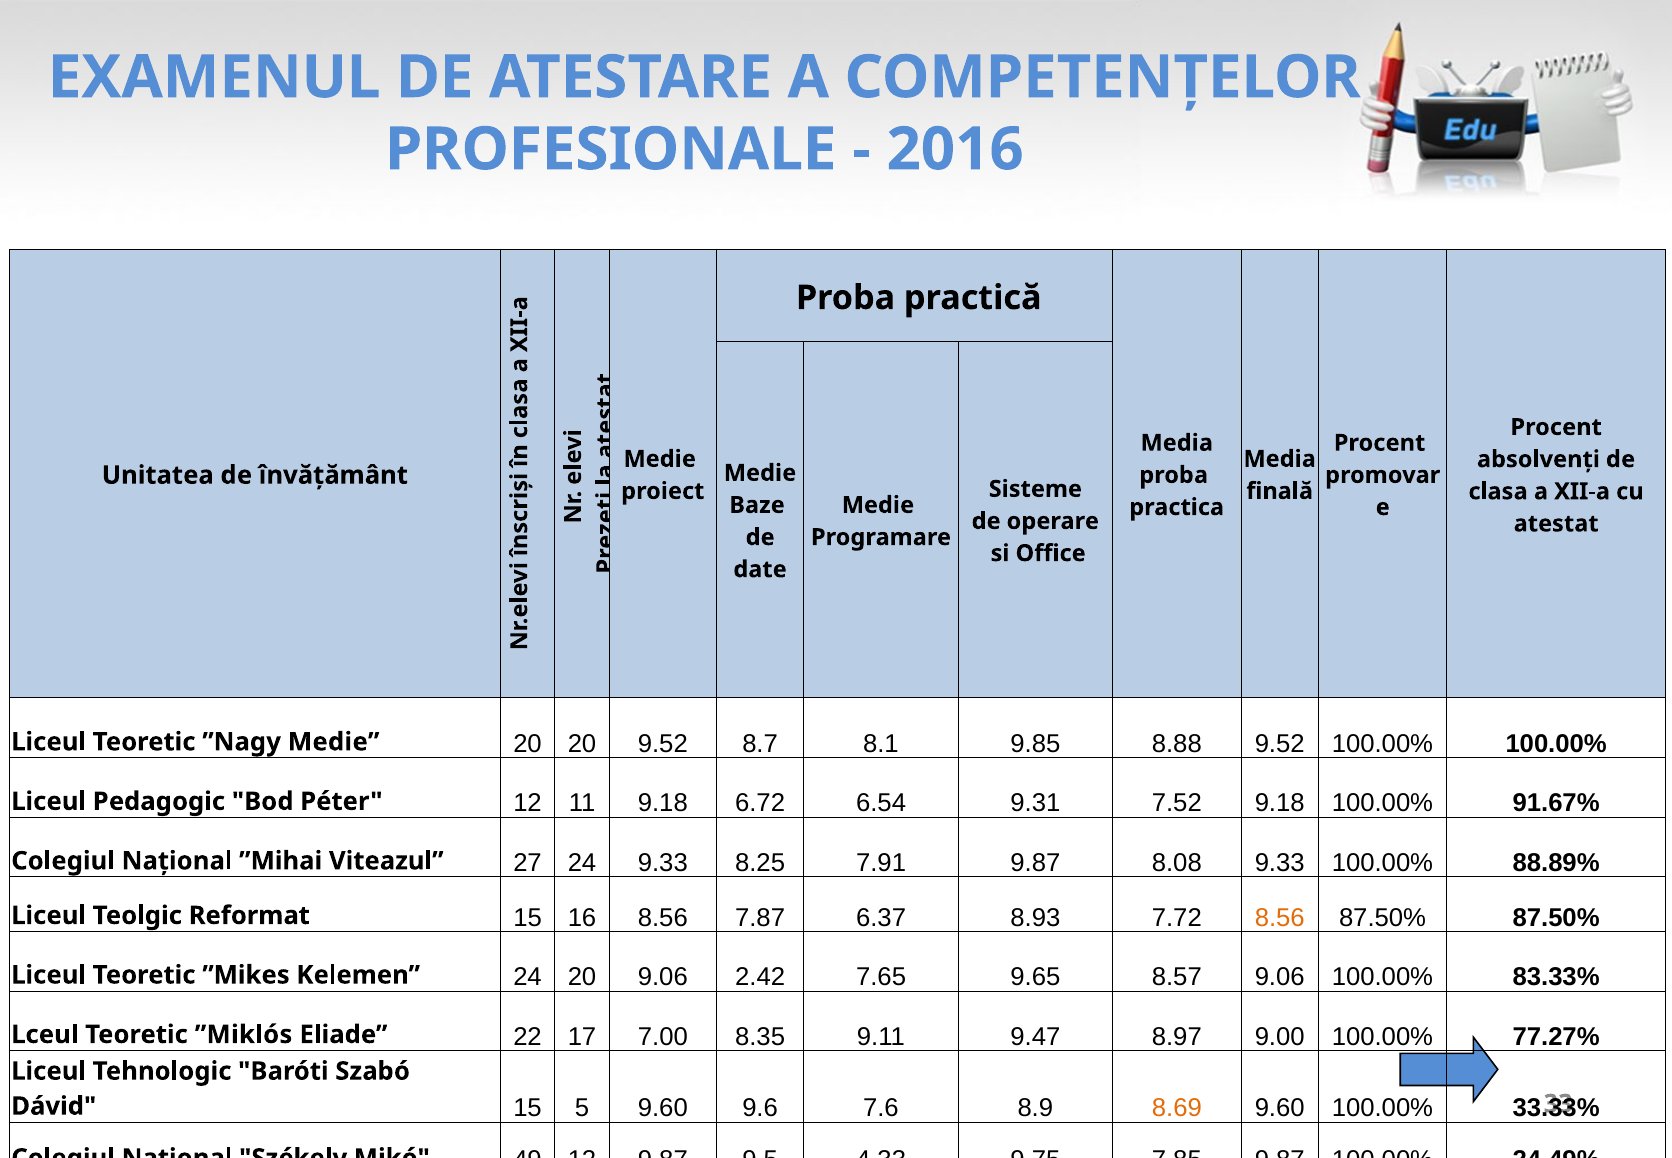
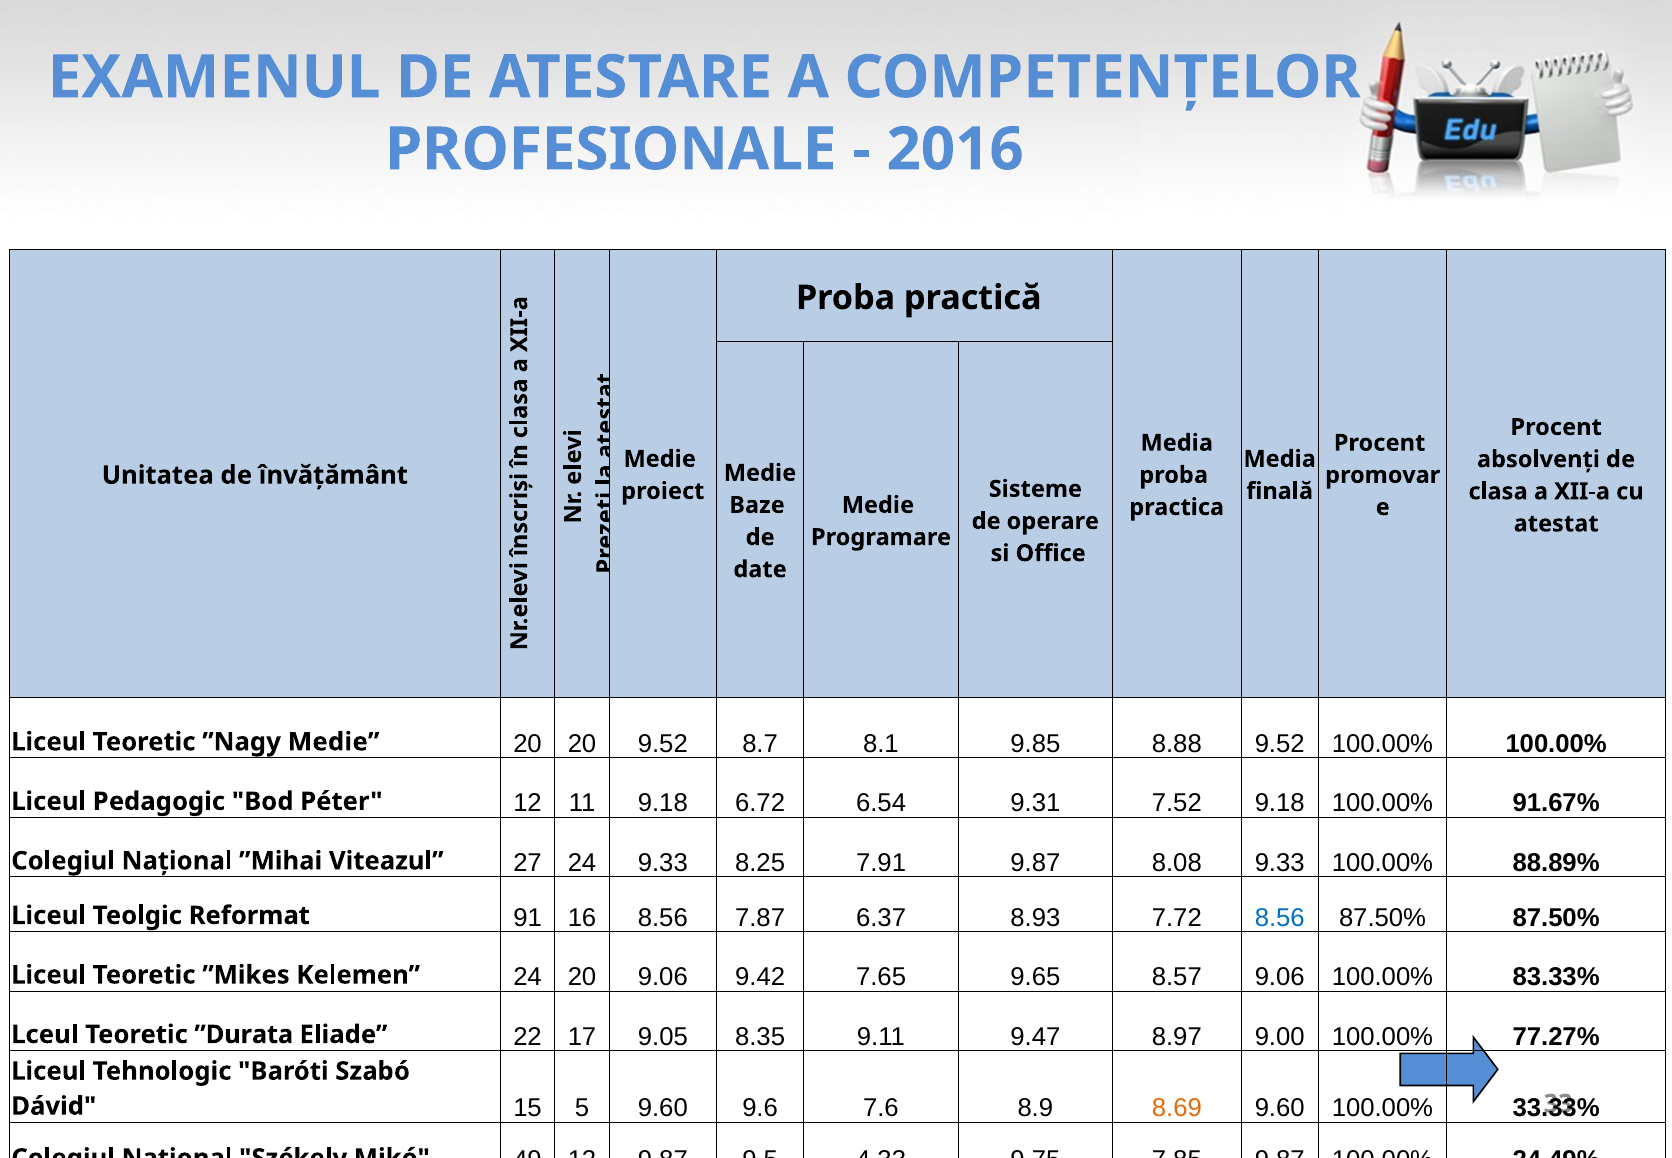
Reformat 15: 15 -> 91
8.56 at (1280, 917) colour: orange -> blue
2.42: 2.42 -> 9.42
”Miklós: ”Miklós -> ”Durata
7.00: 7.00 -> 9.05
